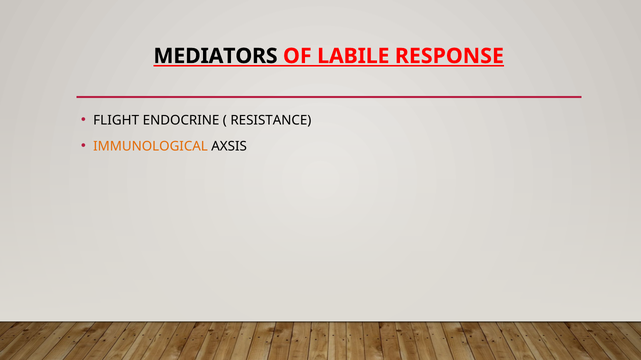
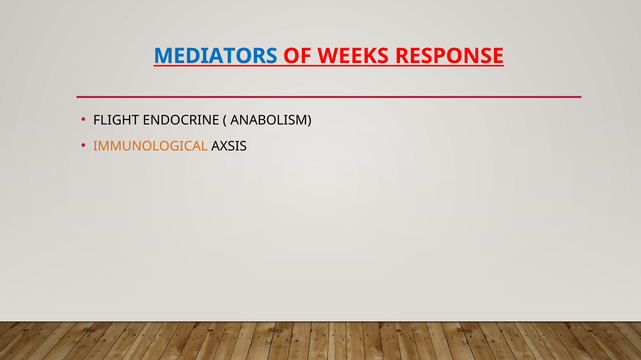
MEDIATORS colour: black -> blue
LABILE: LABILE -> WEEKS
RESISTANCE: RESISTANCE -> ANABOLISM
